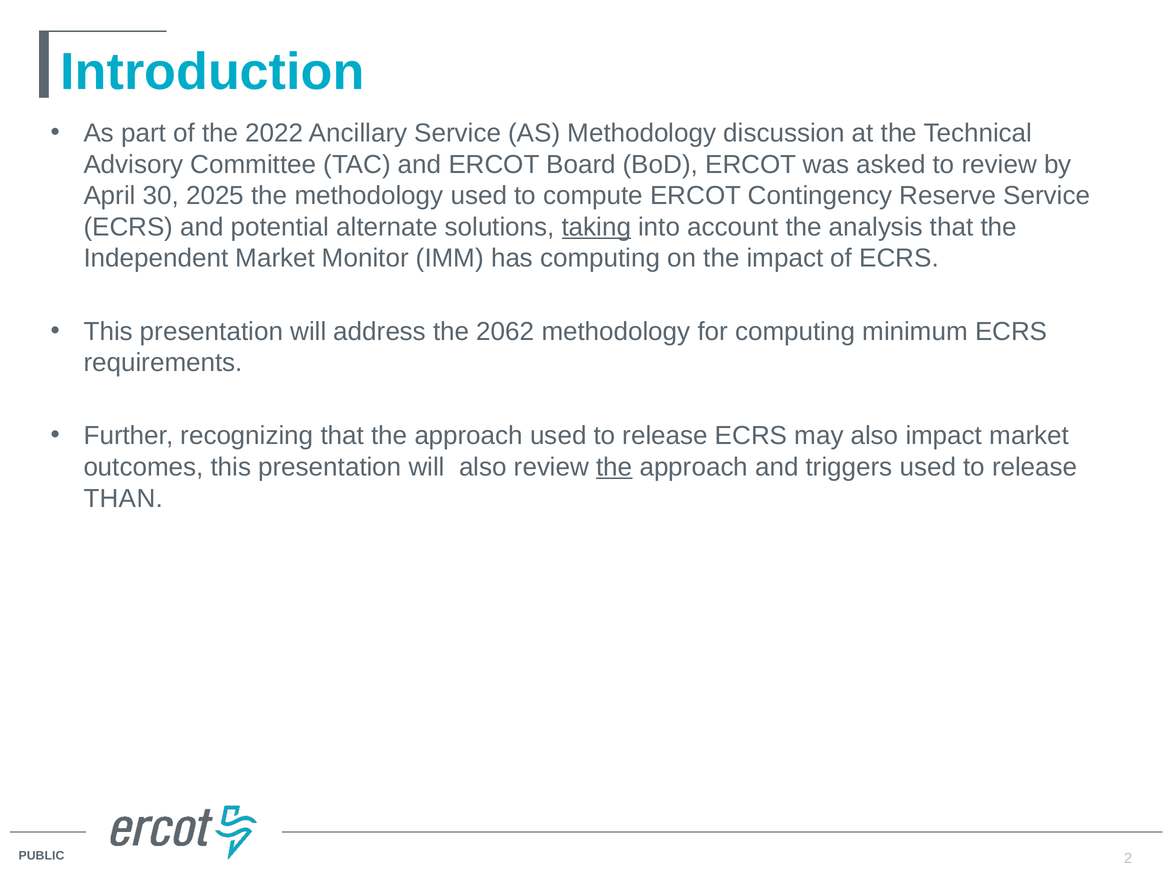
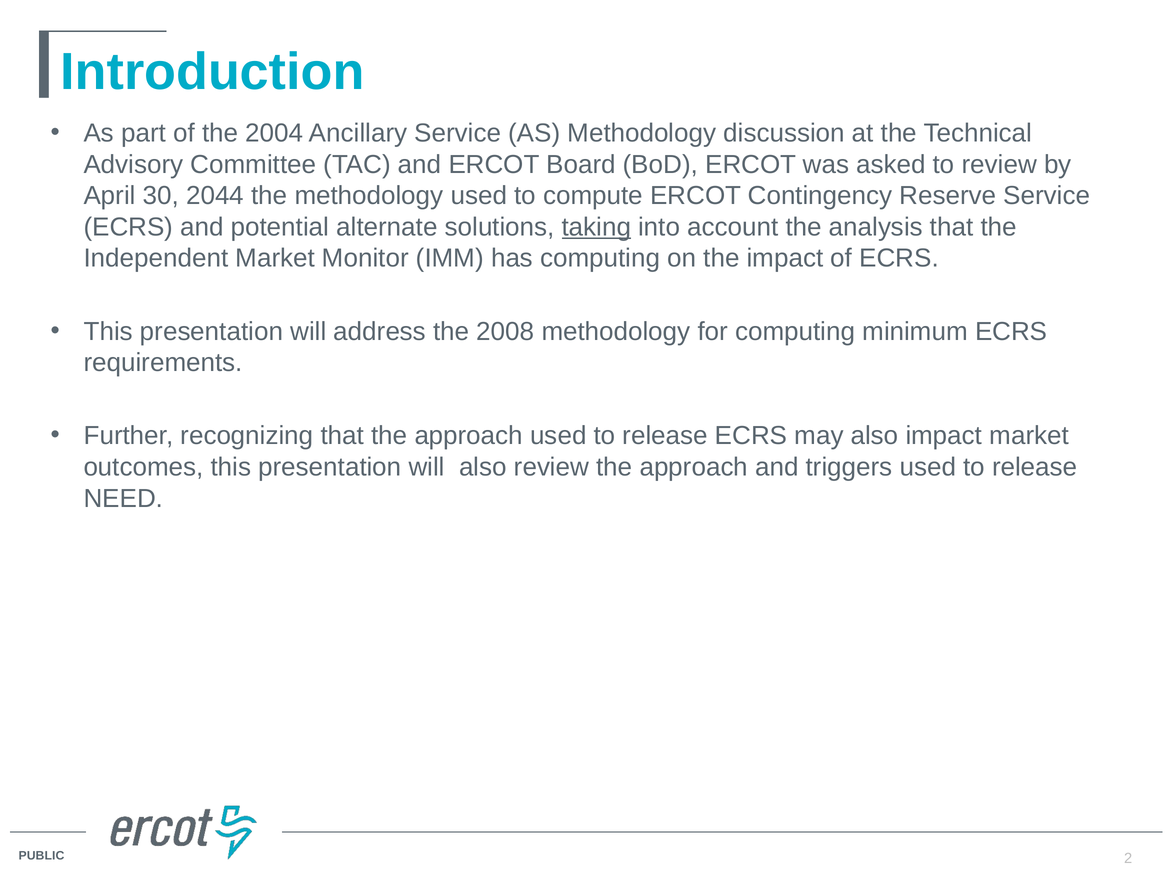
2022: 2022 -> 2004
2025: 2025 -> 2044
2062: 2062 -> 2008
the at (614, 467) underline: present -> none
THAN: THAN -> NEED
